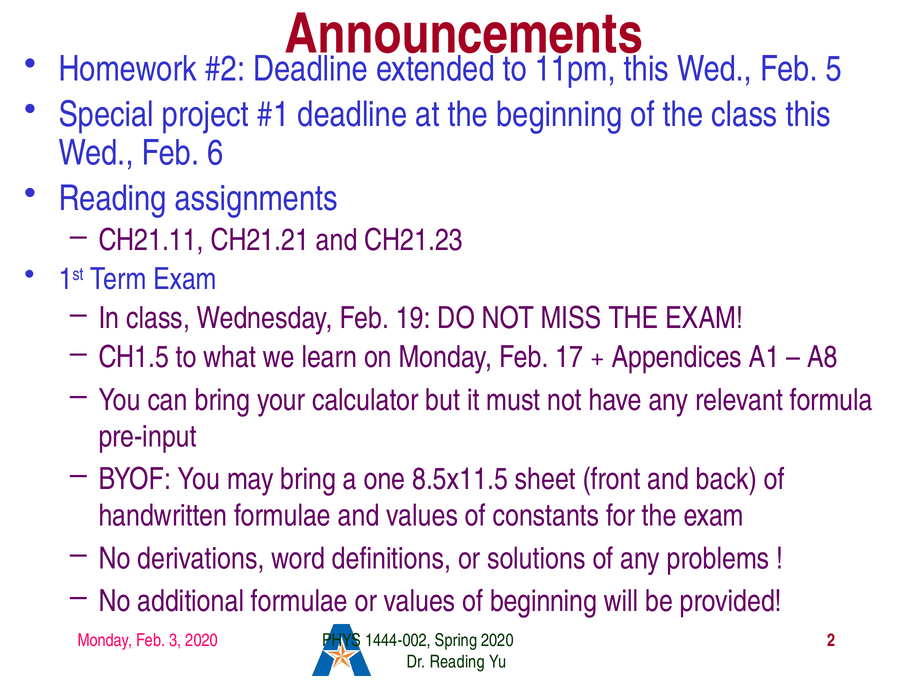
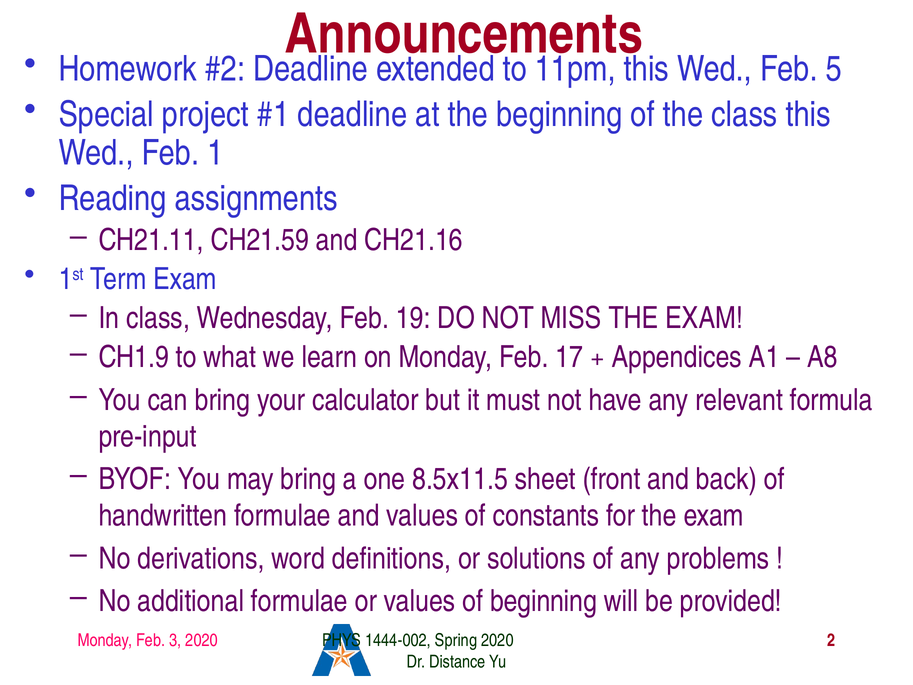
6: 6 -> 1
CH21.21: CH21.21 -> CH21.59
CH21.23: CH21.23 -> CH21.16
CH1.5: CH1.5 -> CH1.9
Dr Reading: Reading -> Distance
